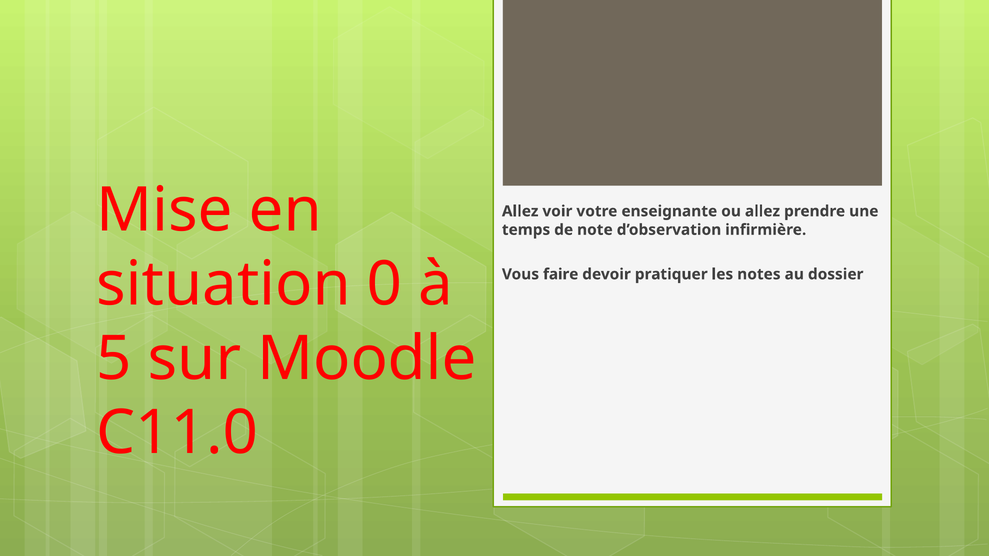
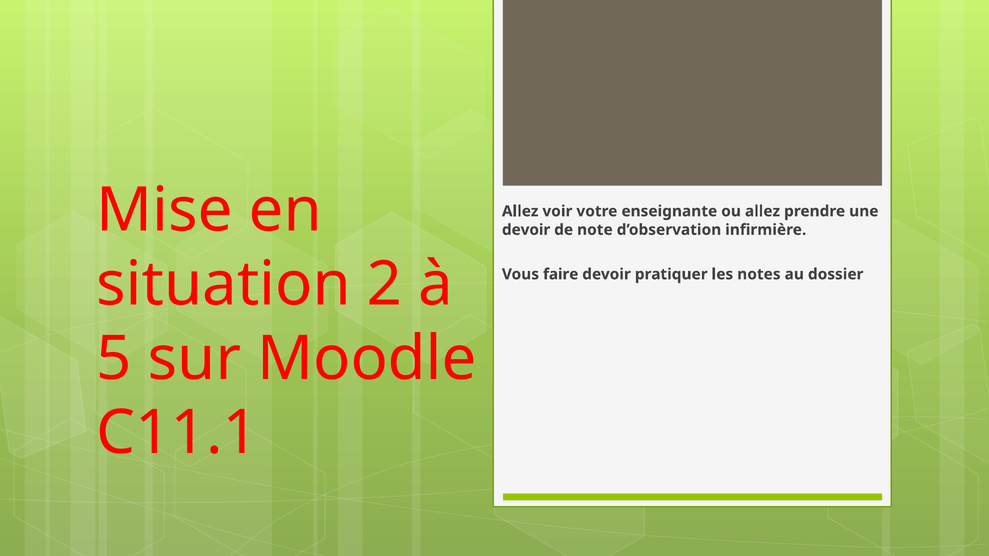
temps at (526, 230): temps -> devoir
0: 0 -> 2
C11.0: C11.0 -> C11.1
